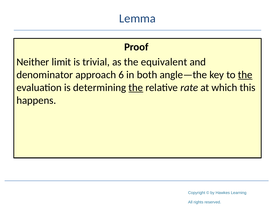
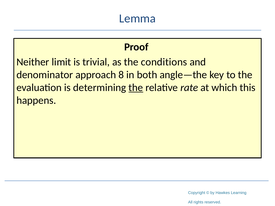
equivalent: equivalent -> conditions
6: 6 -> 8
the at (245, 75) underline: present -> none
